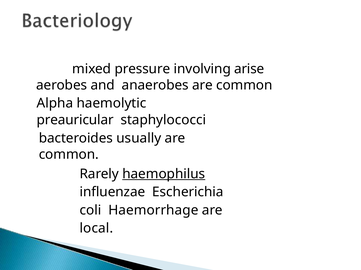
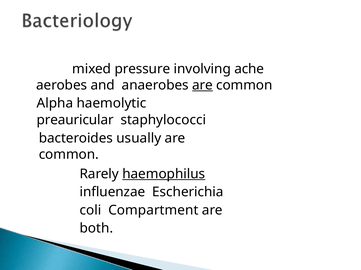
arise: arise -> ache
are at (202, 85) underline: none -> present
Haemorrhage: Haemorrhage -> Compartment
local: local -> both
